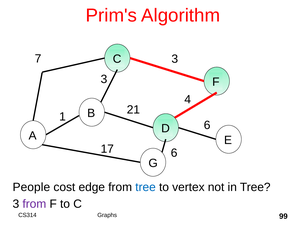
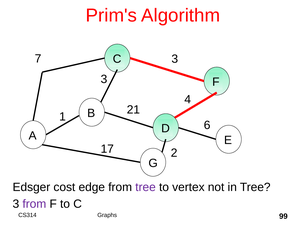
17 6: 6 -> 2
People: People -> Edsger
tree at (146, 187) colour: blue -> purple
